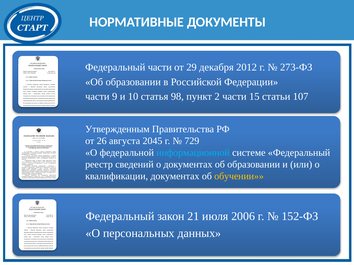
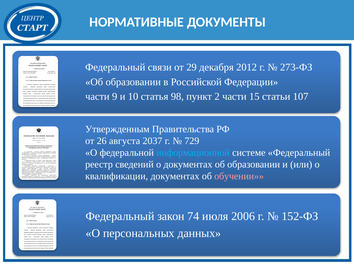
Федеральный части: части -> связи
2045: 2045 -> 2037
обучении colour: yellow -> pink
21: 21 -> 74
